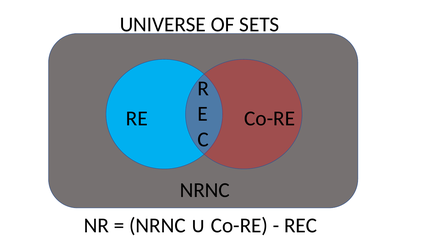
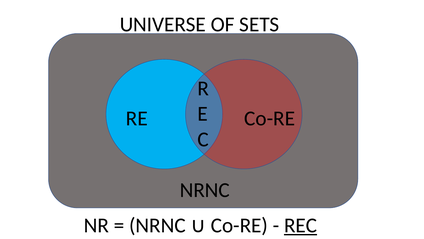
REC underline: none -> present
